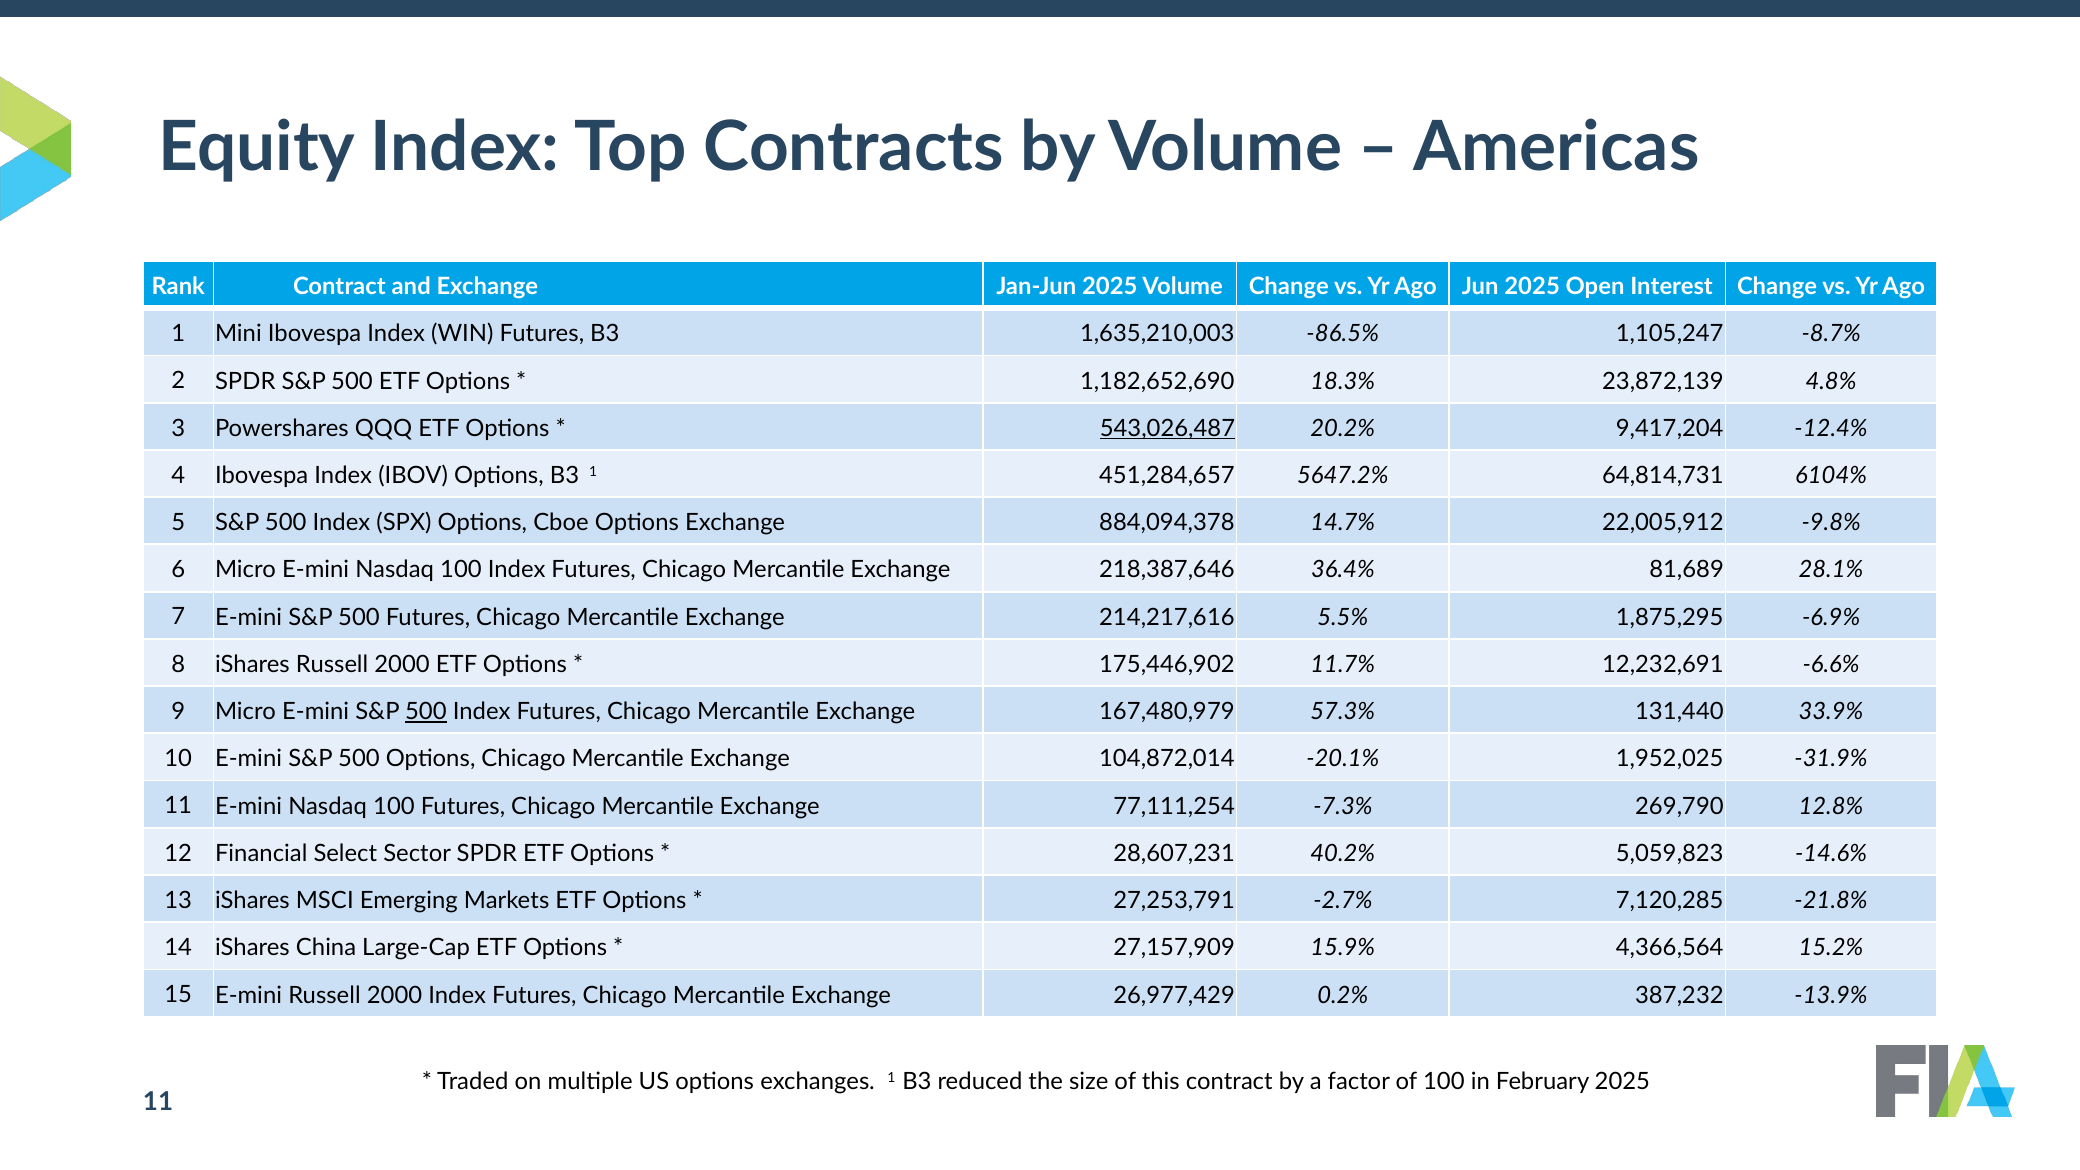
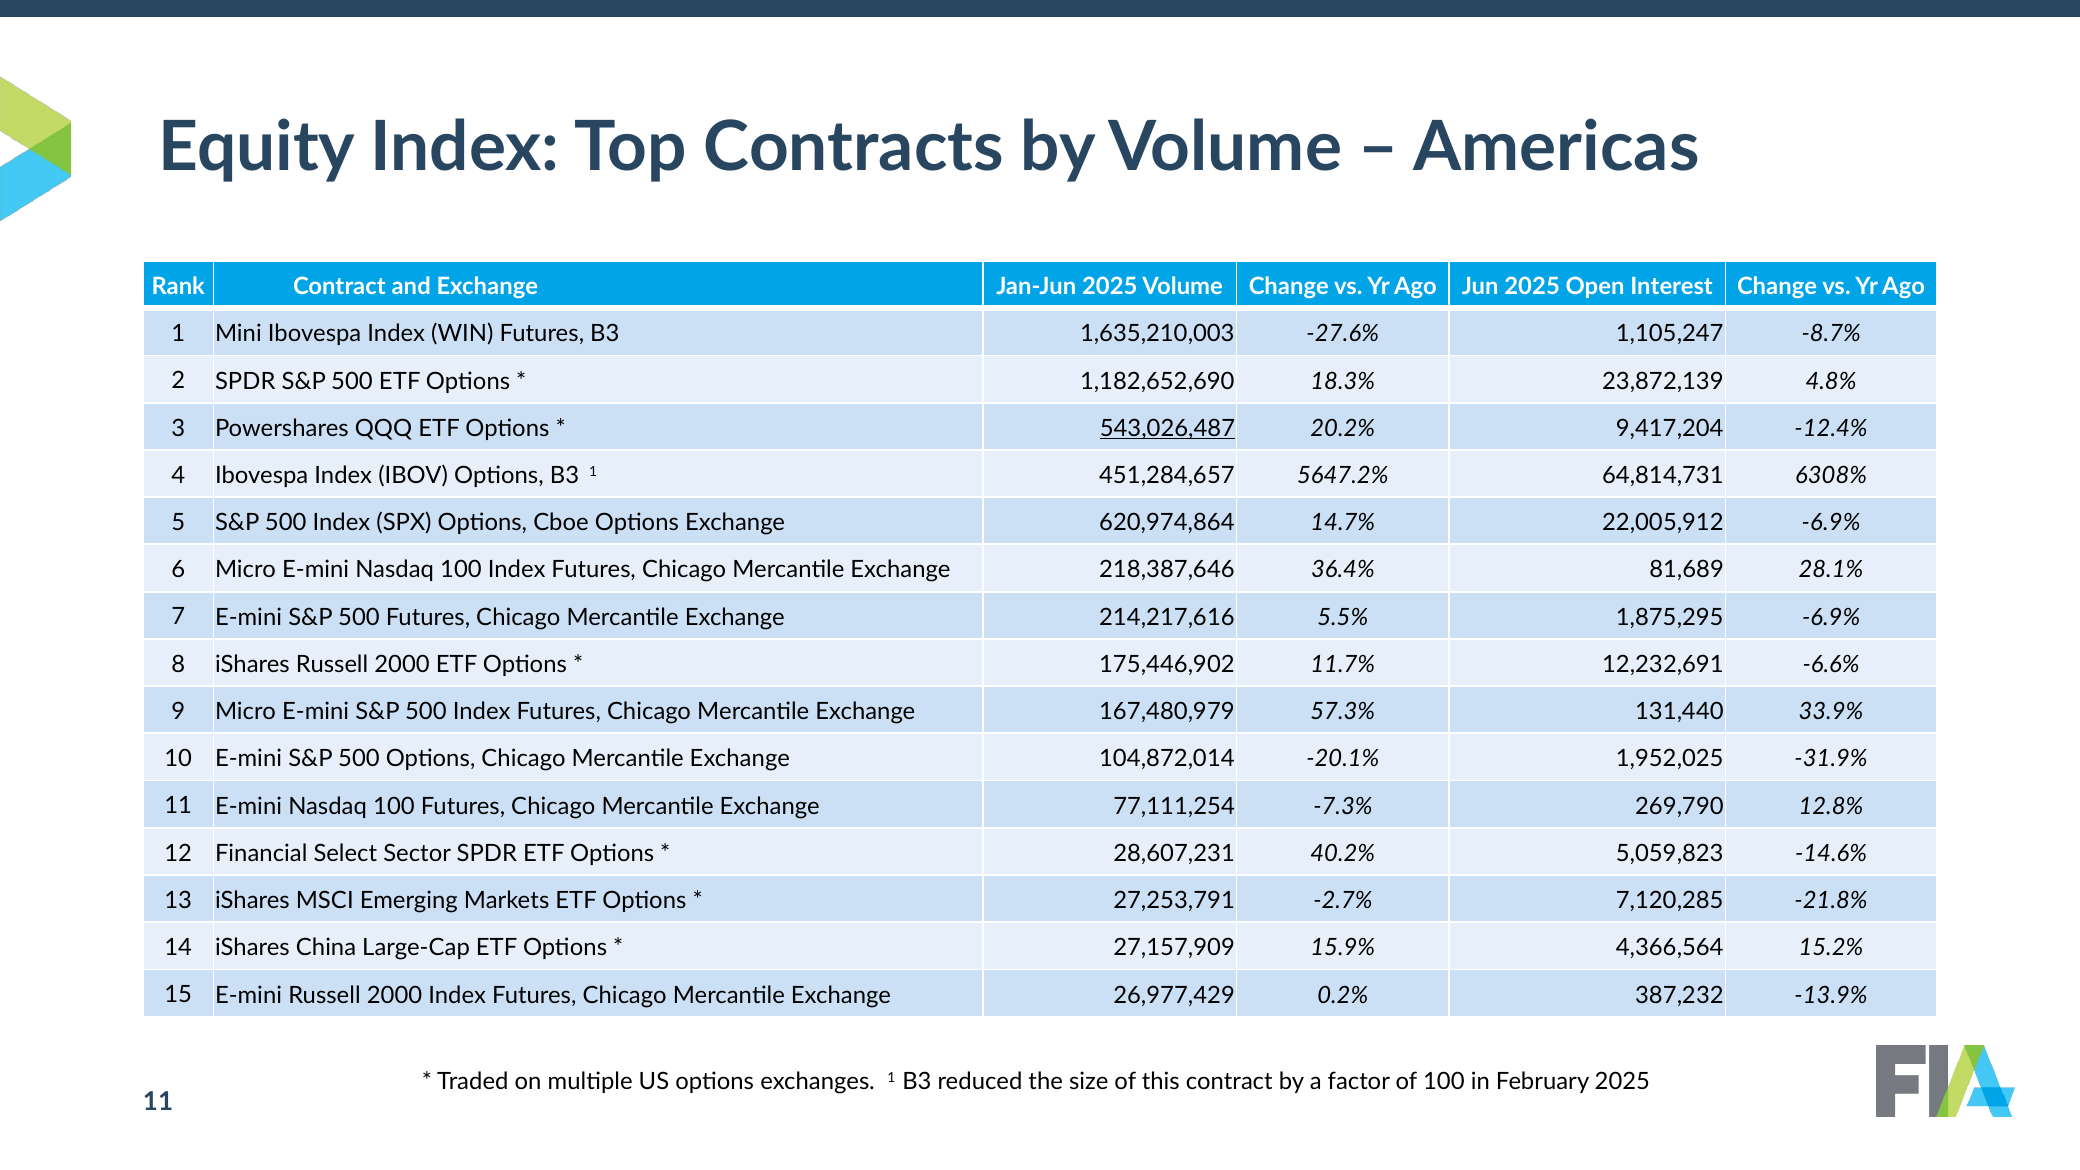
-86.5%: -86.5% -> -27.6%
6104%: 6104% -> 6308%
884,094,378: 884,094,378 -> 620,974,864
22,005,912 -9.8%: -9.8% -> -6.9%
500 at (426, 712) underline: present -> none
